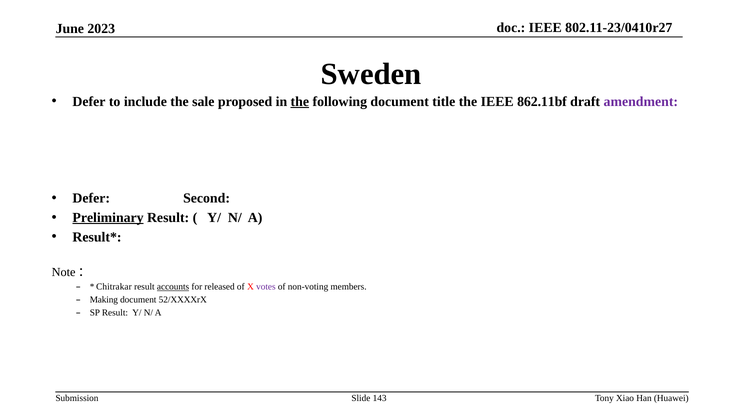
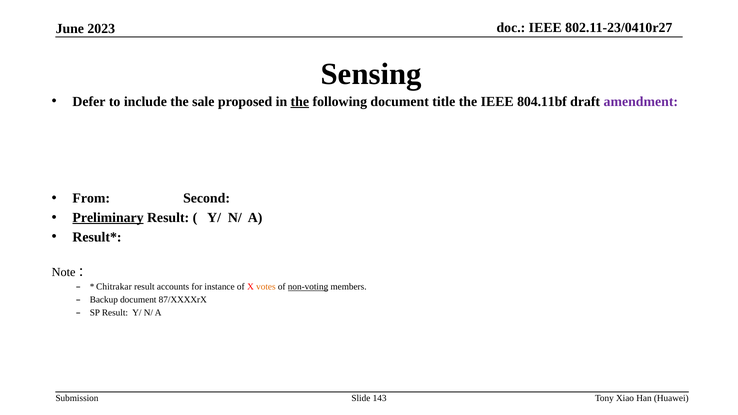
Sweden: Sweden -> Sensing
862.11bf: 862.11bf -> 804.11bf
Defer at (91, 198): Defer -> From
accounts underline: present -> none
released: released -> instance
votes colour: purple -> orange
non-voting underline: none -> present
Making: Making -> Backup
52/XXXXrX: 52/XXXXrX -> 87/XXXXrX
